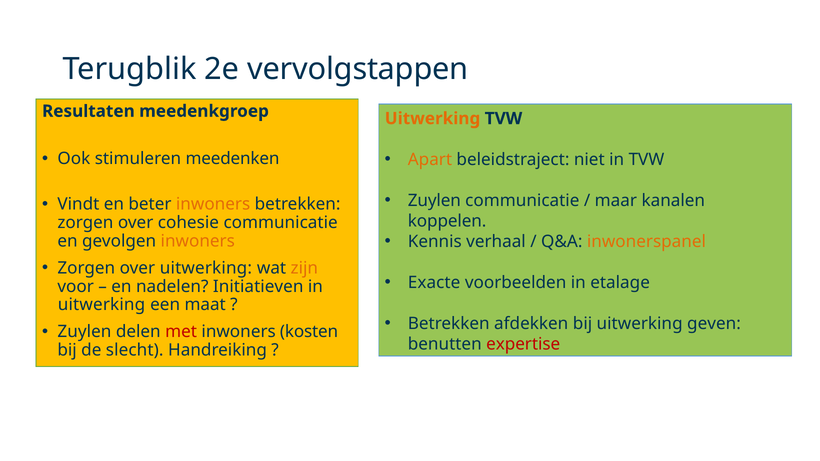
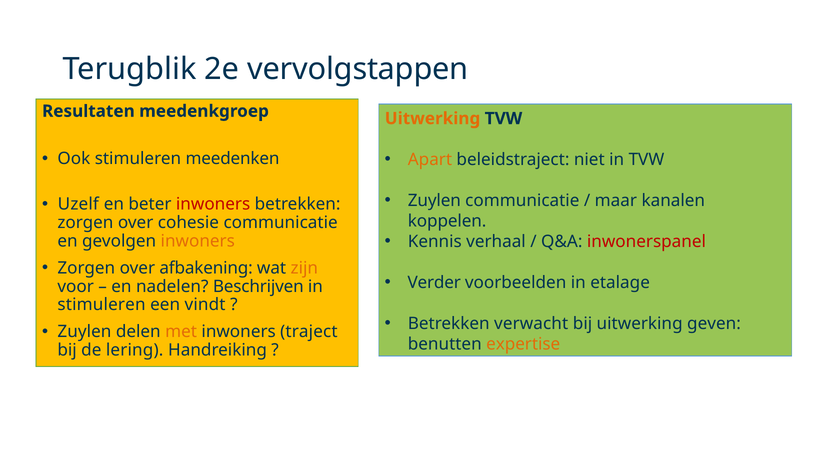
Vindt: Vindt -> Uzelf
inwoners at (213, 204) colour: orange -> red
inwonerspanel colour: orange -> red
over uitwerking: uitwerking -> afbakening
Exacte: Exacte -> Verder
Initiatieven: Initiatieven -> Beschrijven
uitwerking at (102, 305): uitwerking -> stimuleren
maat: maat -> vindt
afdekken: afdekken -> verwacht
met colour: red -> orange
kosten: kosten -> traject
expertise colour: red -> orange
slecht: slecht -> lering
